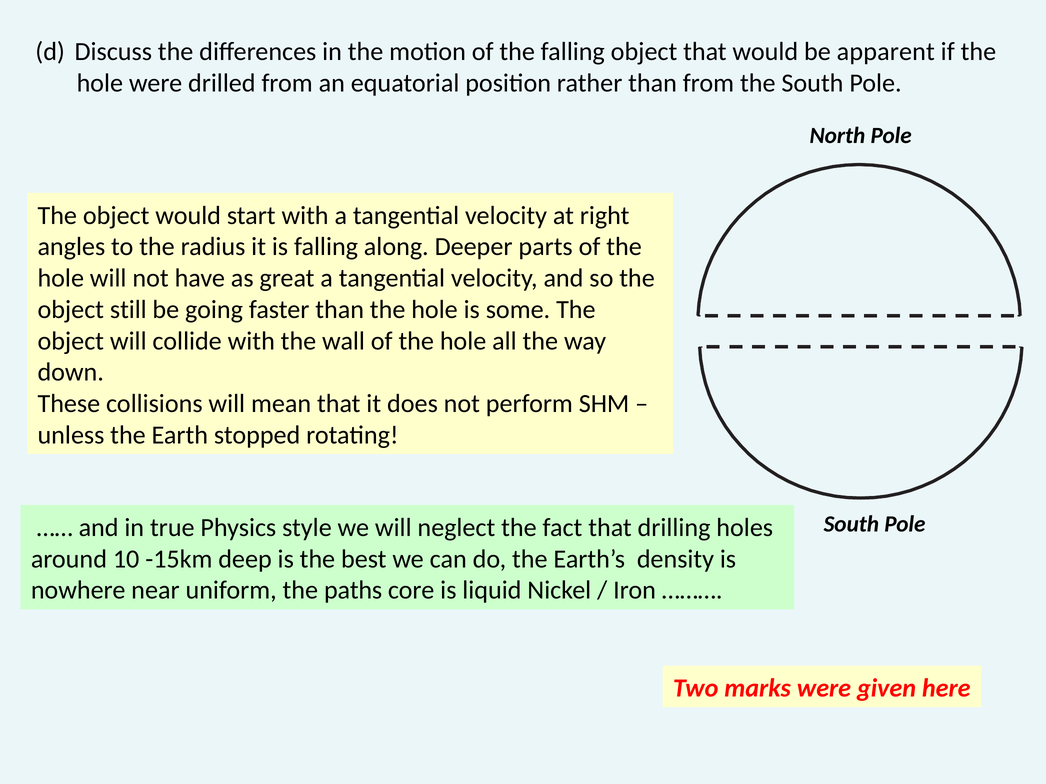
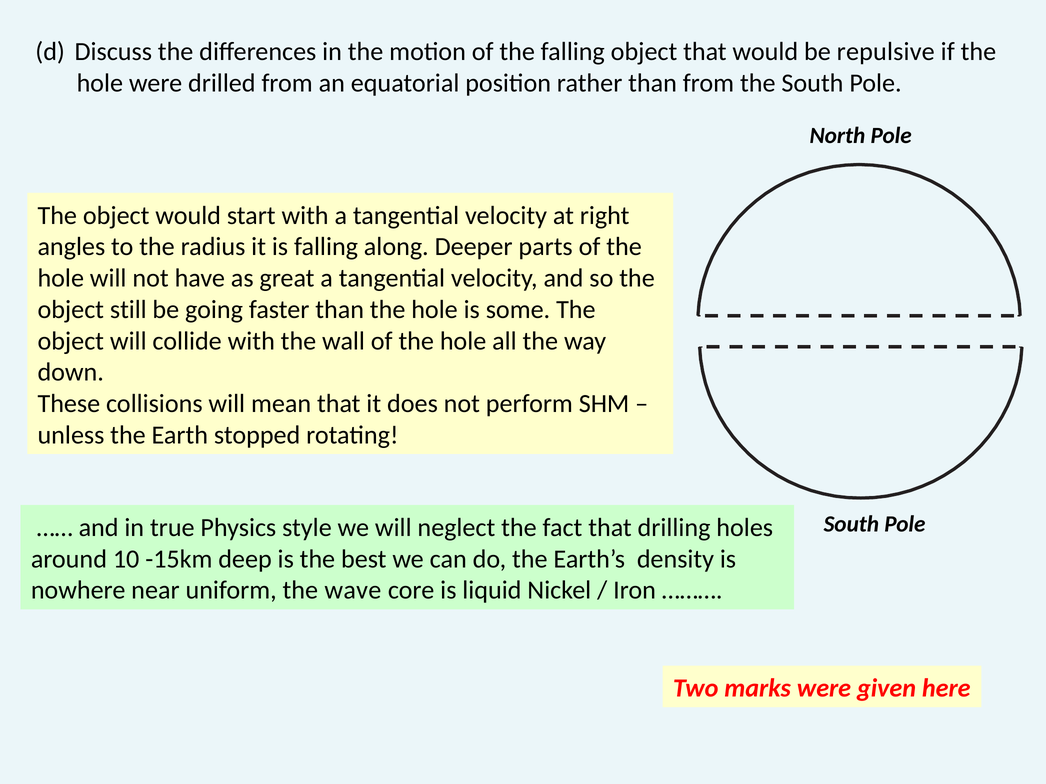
apparent: apparent -> repulsive
paths: paths -> wave
